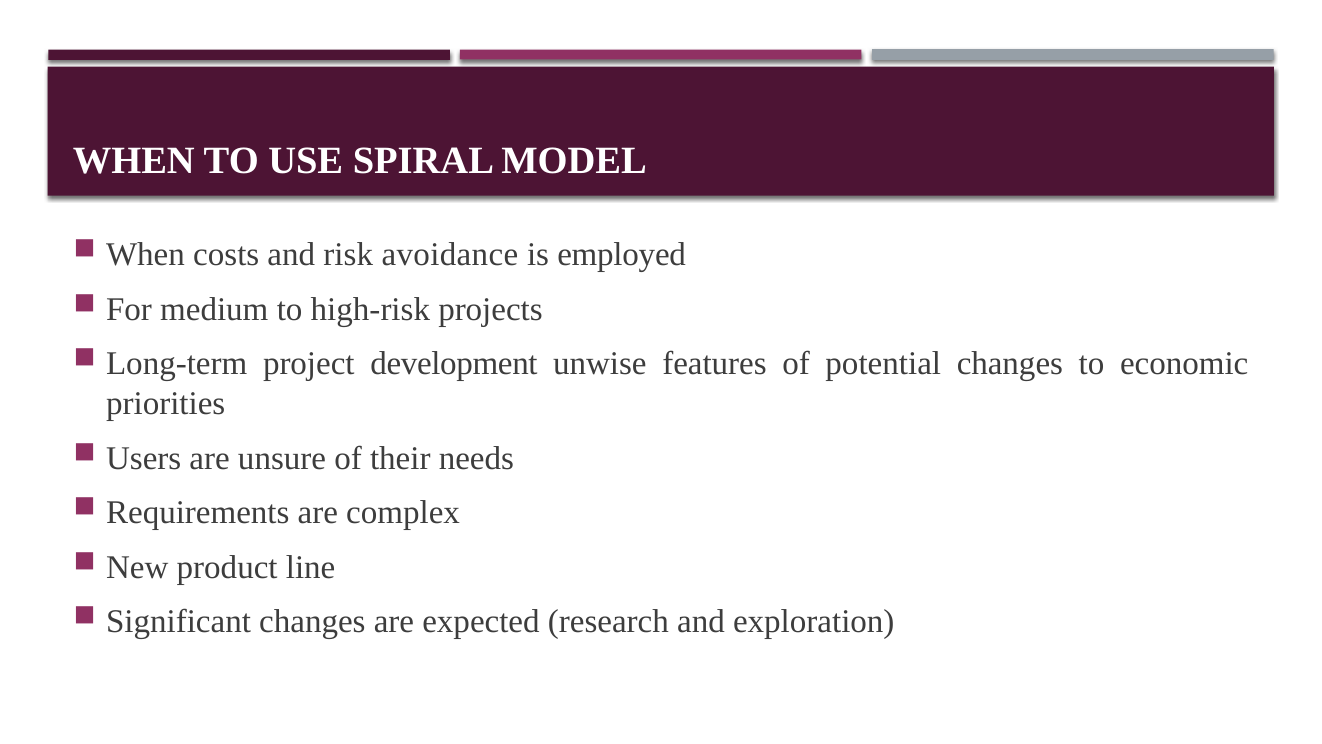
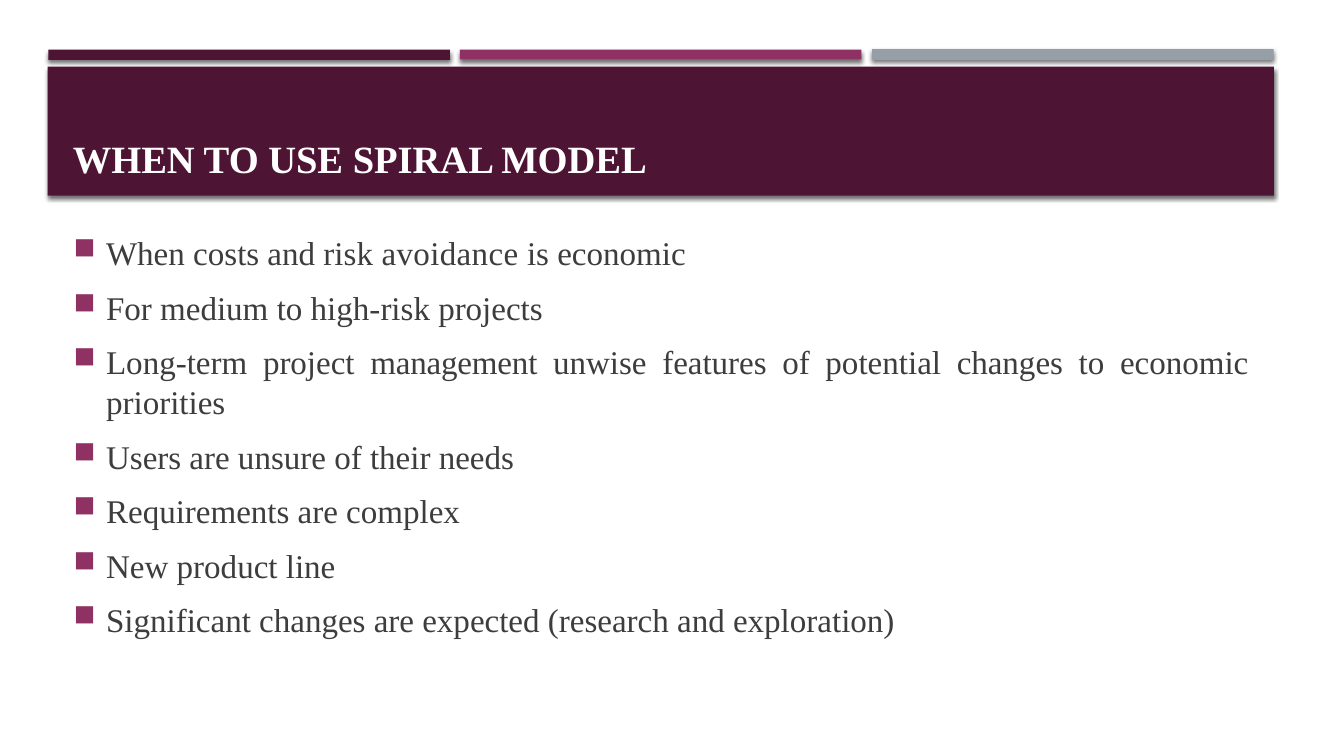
is employed: employed -> economic
development: development -> management
